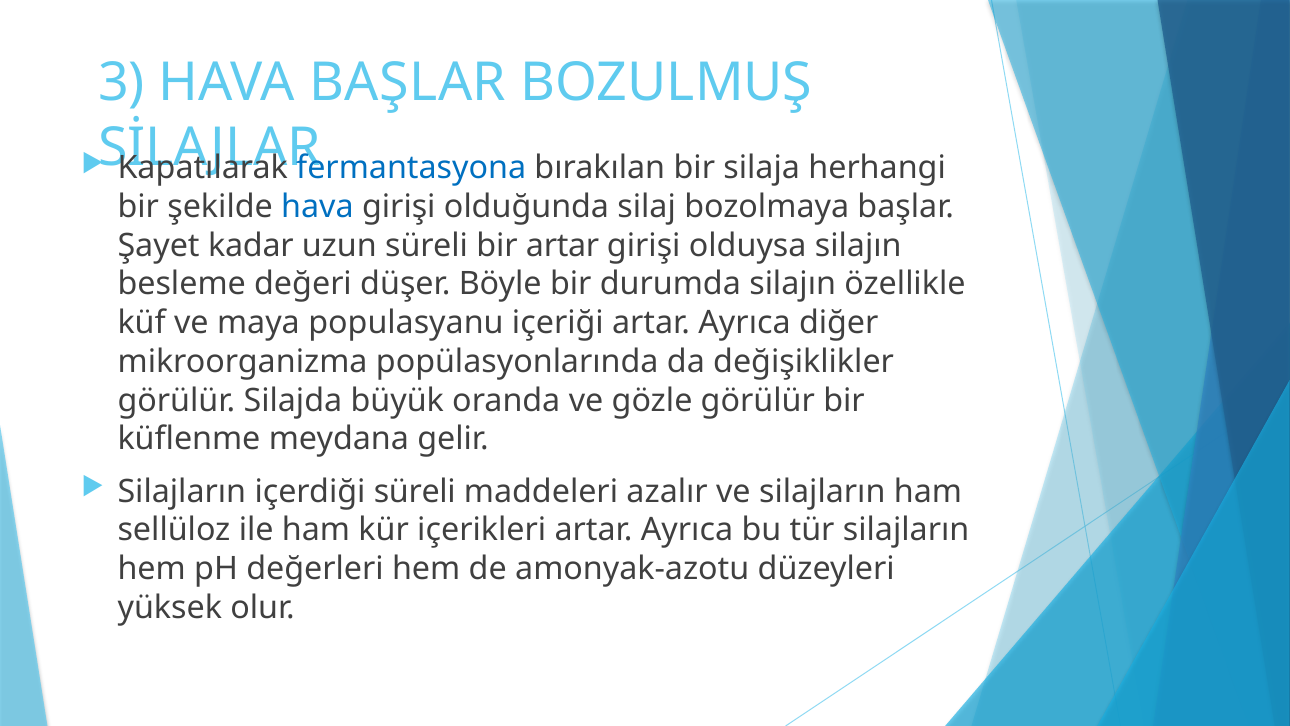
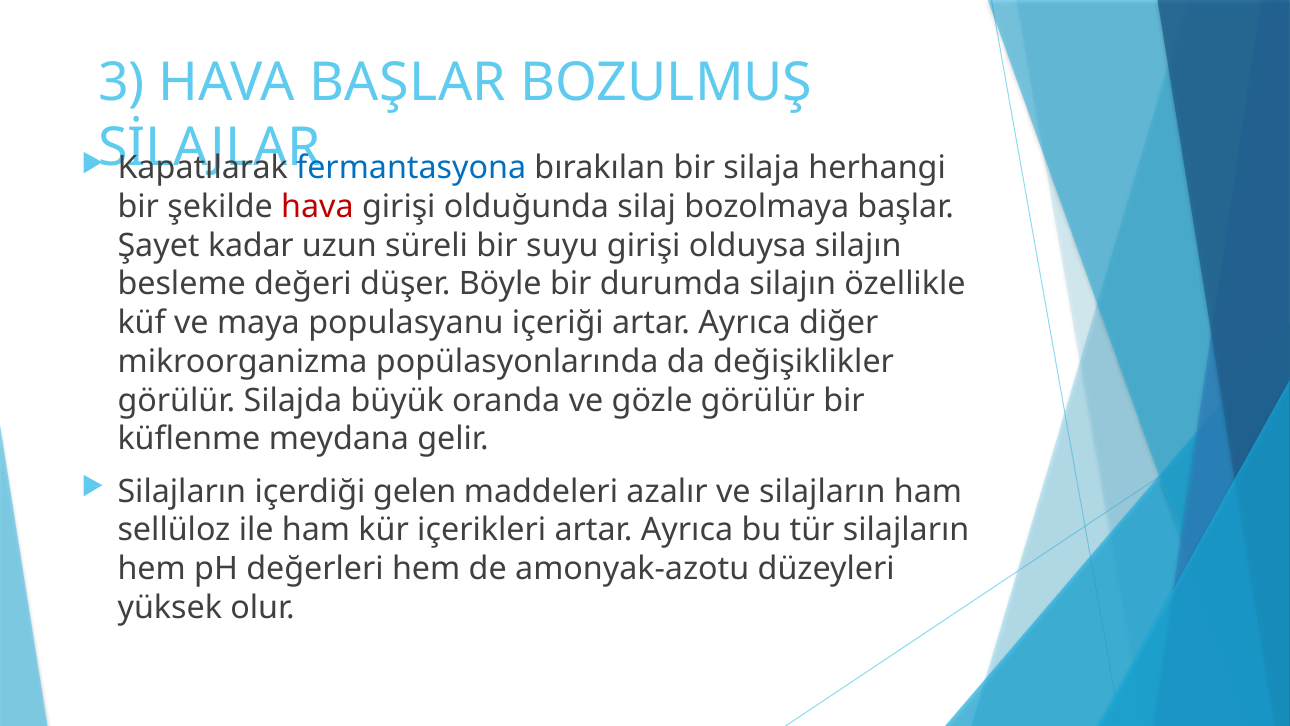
hava at (317, 207) colour: blue -> red
bir artar: artar -> suyu
içerdiği süreli: süreli -> gelen
